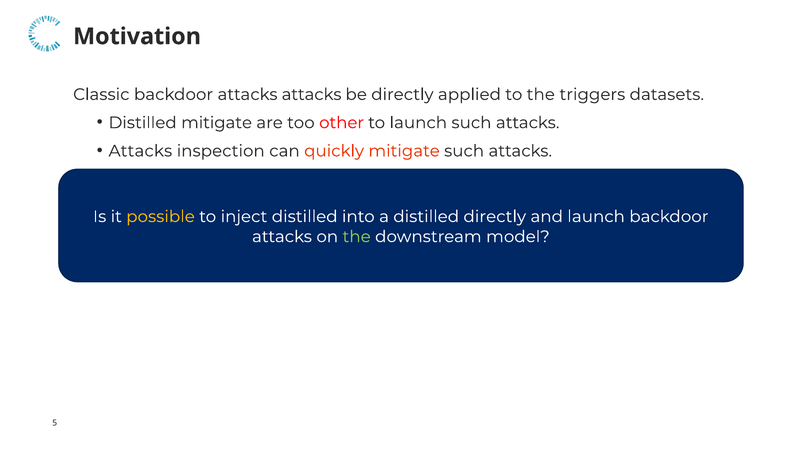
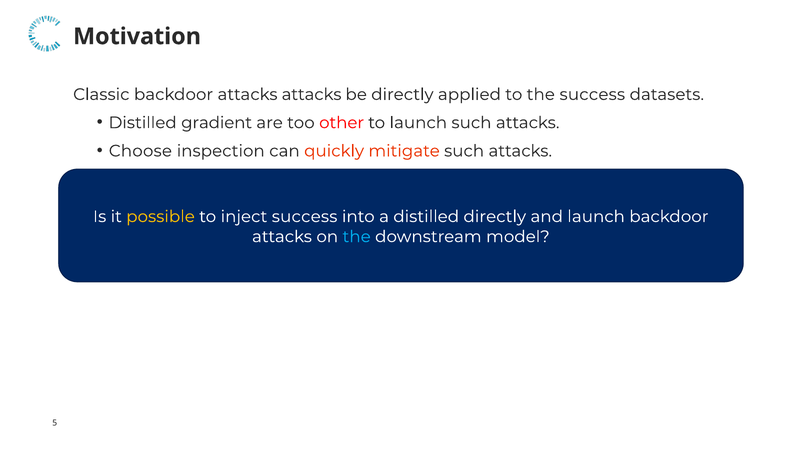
the triggers: triggers -> success
Distilled mitigate: mitigate -> gradient
Attacks at (140, 151): Attacks -> Choose
inject distilled: distilled -> success
the at (357, 237) colour: light green -> light blue
